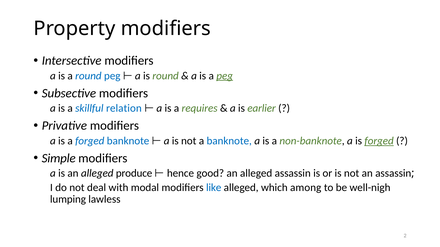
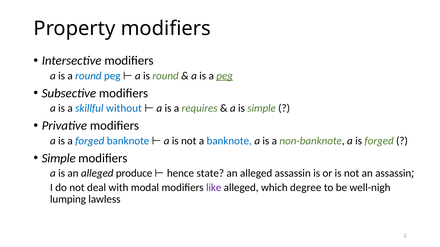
relation: relation -> without
is earlier: earlier -> simple
forged at (379, 141) underline: present -> none
good: good -> state
like colour: blue -> purple
among: among -> degree
